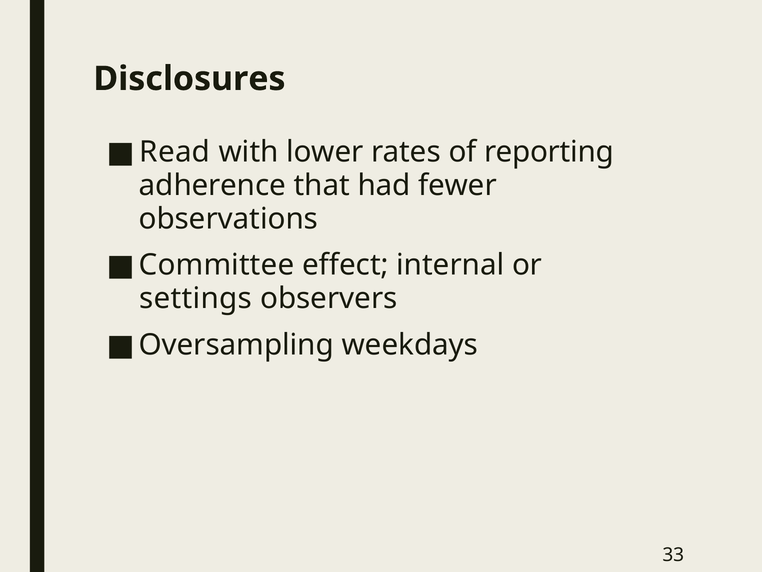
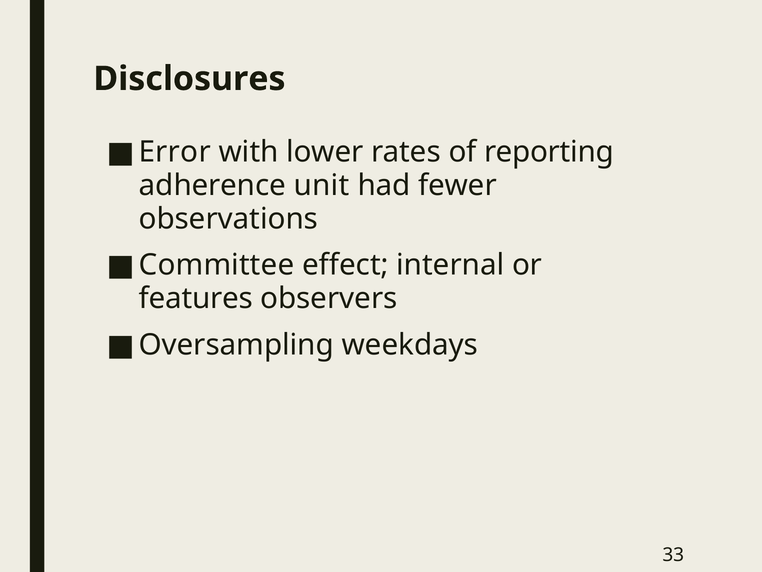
Read: Read -> Error
that: that -> unit
settings: settings -> features
